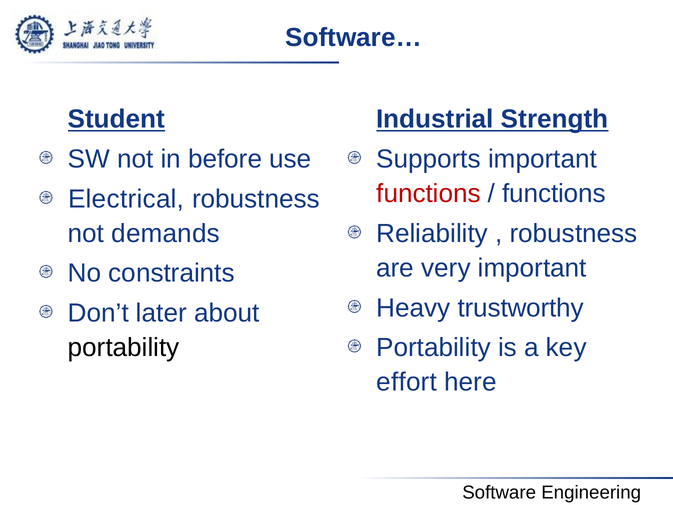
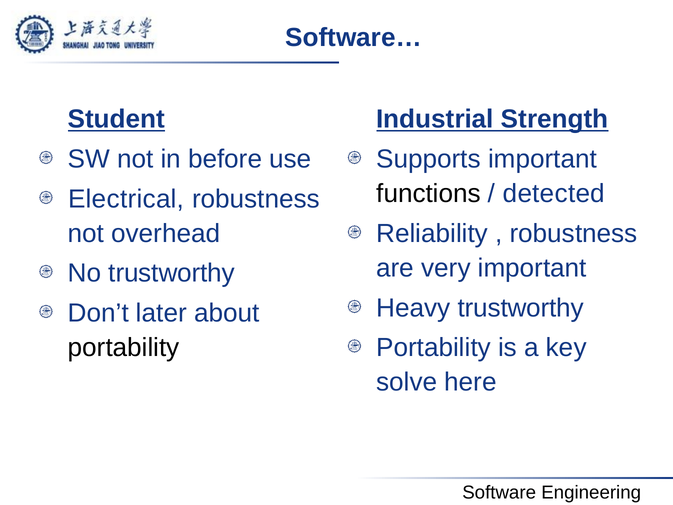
functions at (429, 194) colour: red -> black
functions at (554, 194): functions -> detected
demands: demands -> overhead
No constraints: constraints -> trustworthy
effort: effort -> solve
